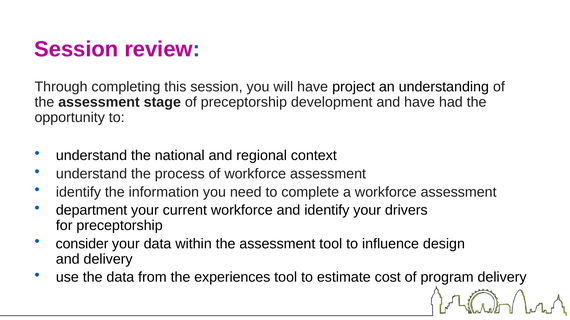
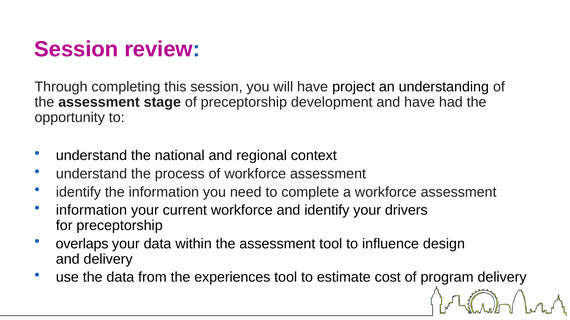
department at (92, 211): department -> information
consider: consider -> overlaps
